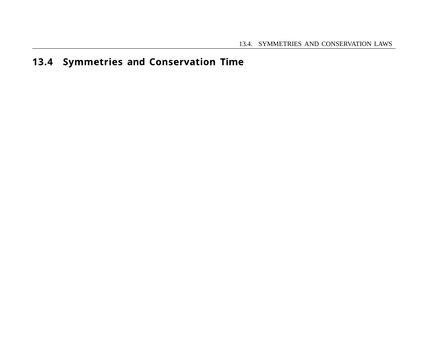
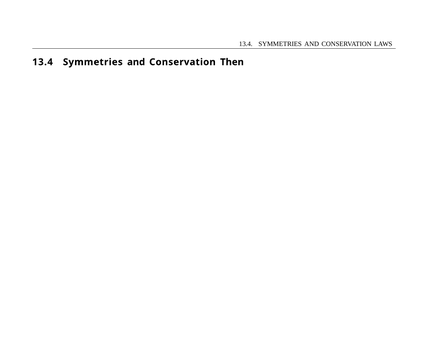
Time: Time -> Then
